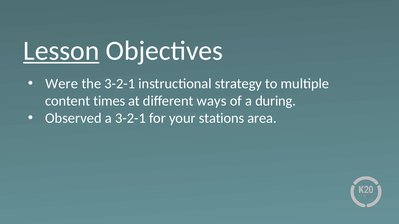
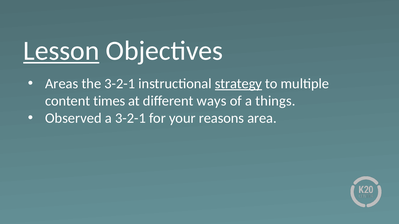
Were: Were -> Areas
strategy underline: none -> present
during: during -> things
stations: stations -> reasons
